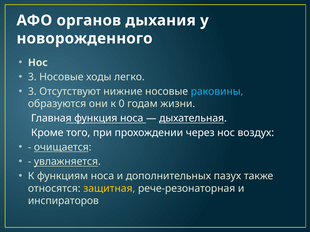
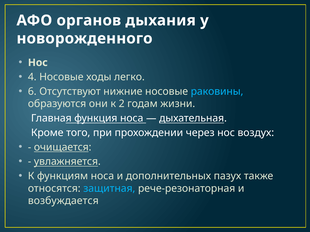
3 at (32, 77): 3 -> 4
3 at (32, 92): 3 -> 6
0: 0 -> 2
защитная colour: yellow -> light blue
инспираторов: инспираторов -> возбуждается
